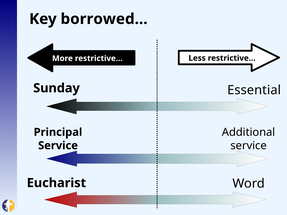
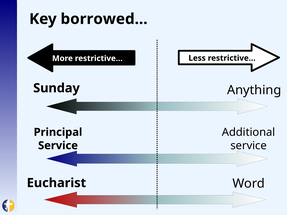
Essential: Essential -> Anything
